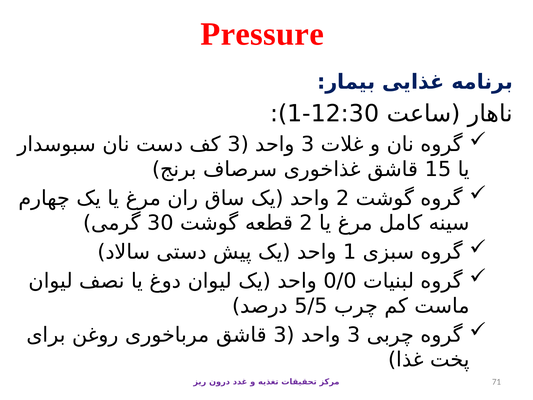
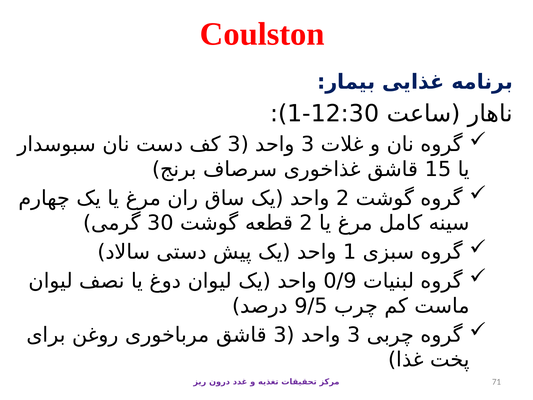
Pressure: Pressure -> Coulston
0/0: 0/0 -> 0/9
5/5: 5/5 -> 9/5
